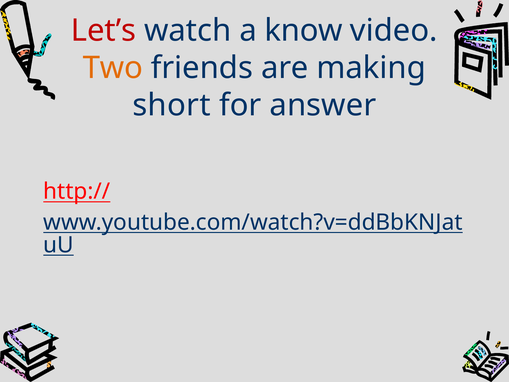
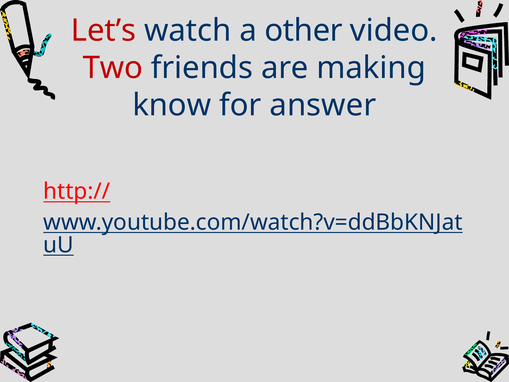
know: know -> other
Two colour: orange -> red
short: short -> know
